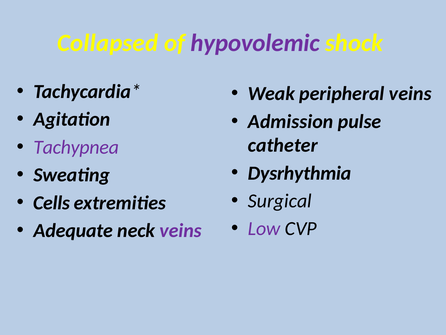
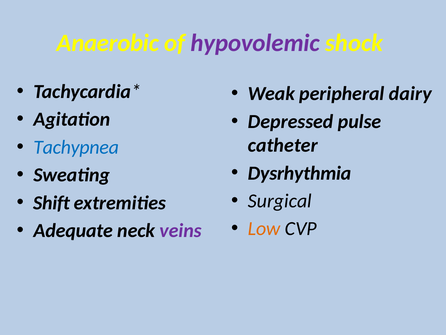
Collapsed: Collapsed -> Anaerobic
peripheral veins: veins -> dairy
Admission: Admission -> Depressed
Tachypnea colour: purple -> blue
Cells: Cells -> Shift
Low colour: purple -> orange
